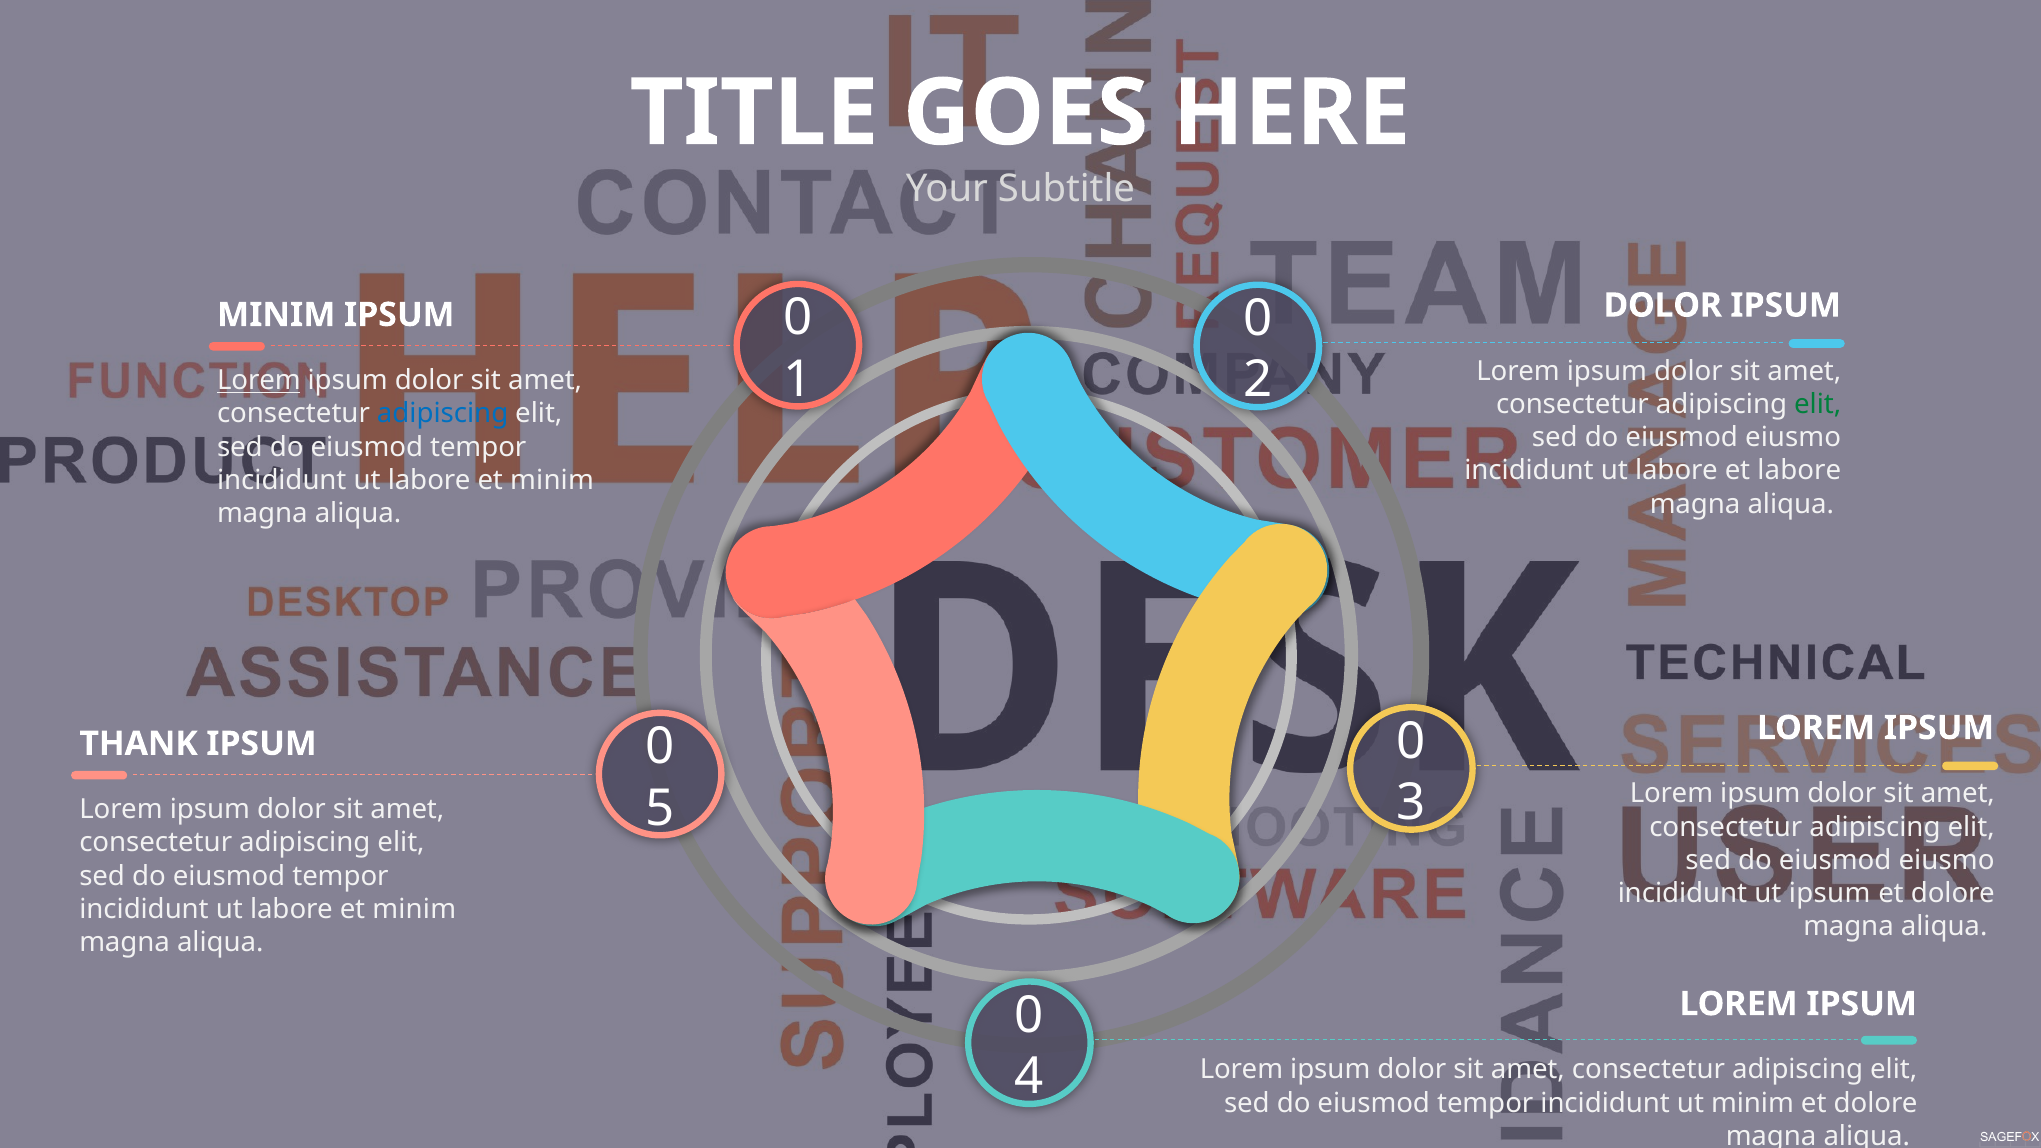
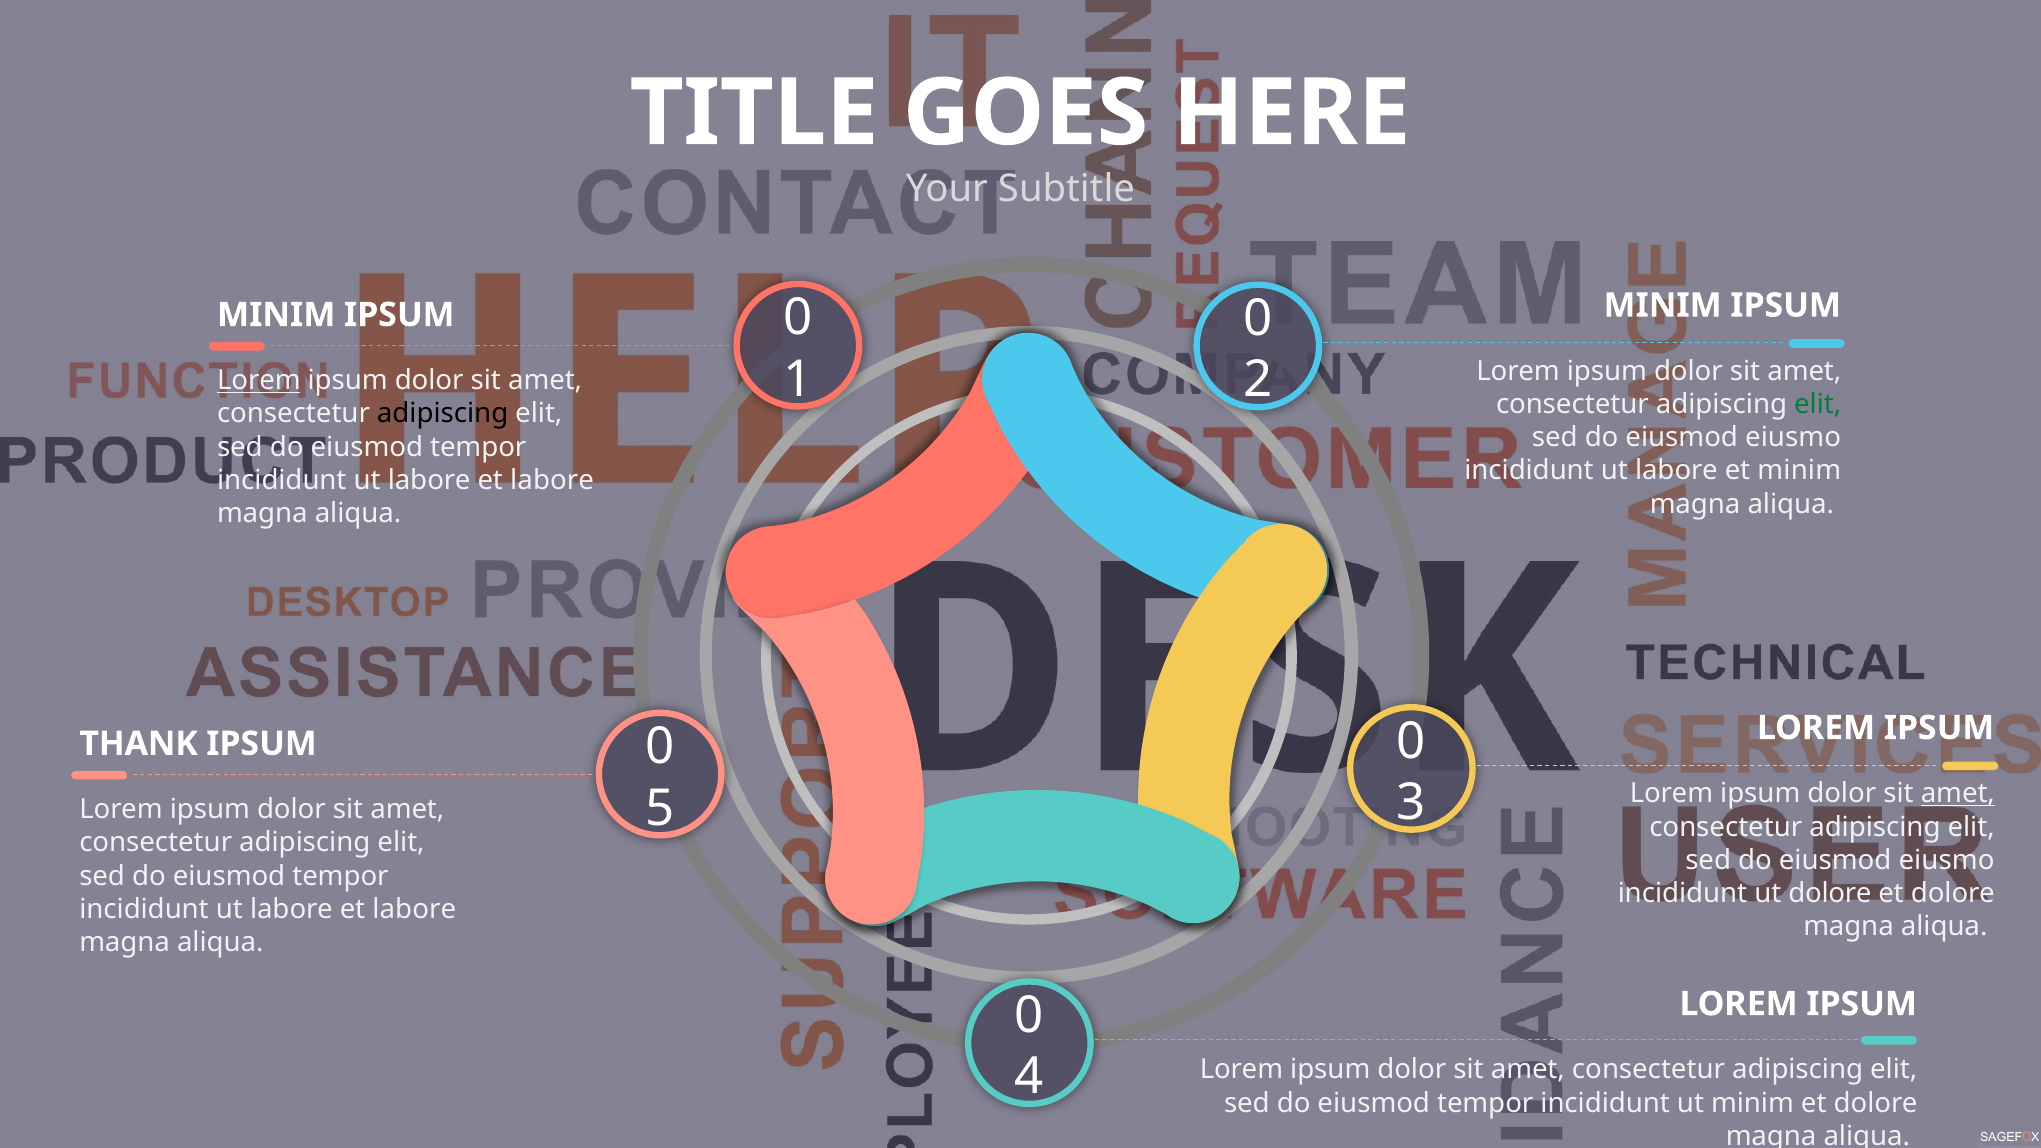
DOLOR at (1663, 305): DOLOR -> MINIM
adipiscing at (443, 414) colour: blue -> black
et labore: labore -> minim
minim at (552, 480): minim -> labore
amet at (1958, 794) underline: none -> present
ut ipsum: ipsum -> dolore
minim at (414, 909): minim -> labore
